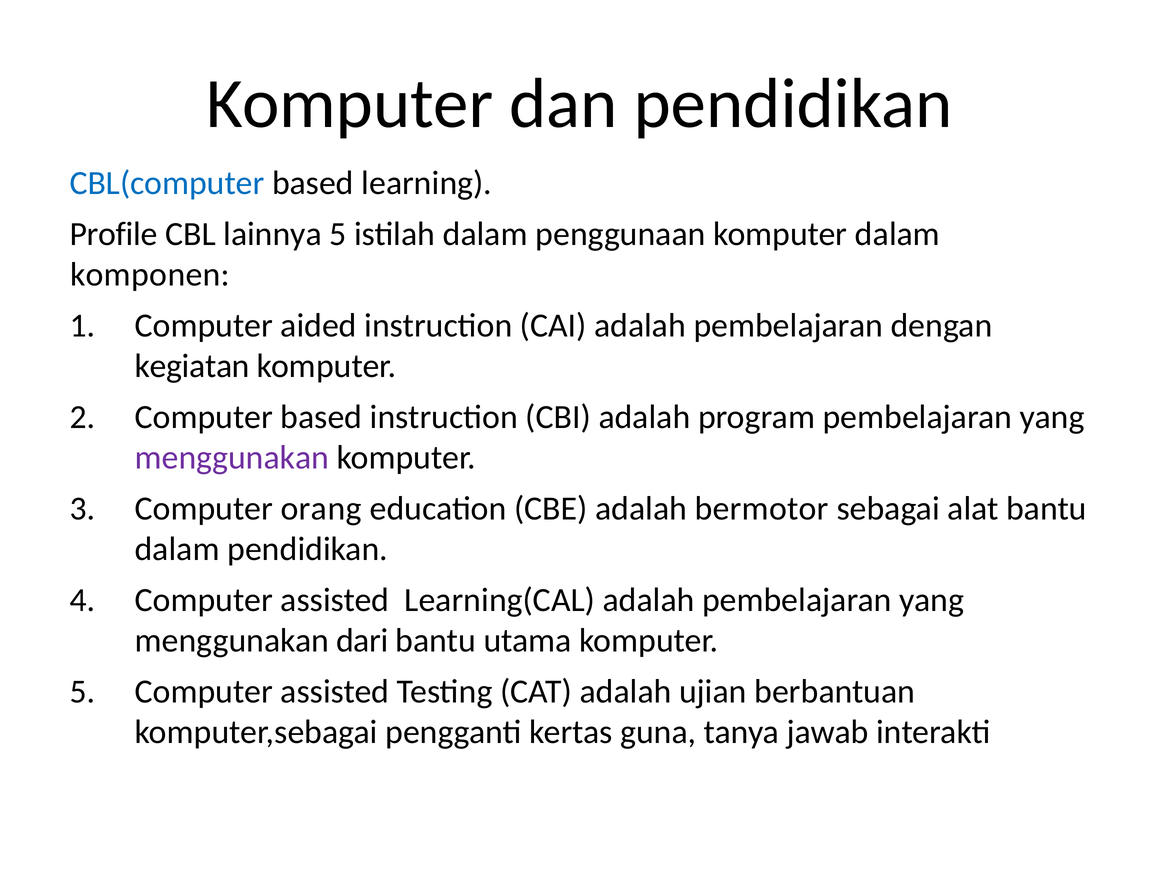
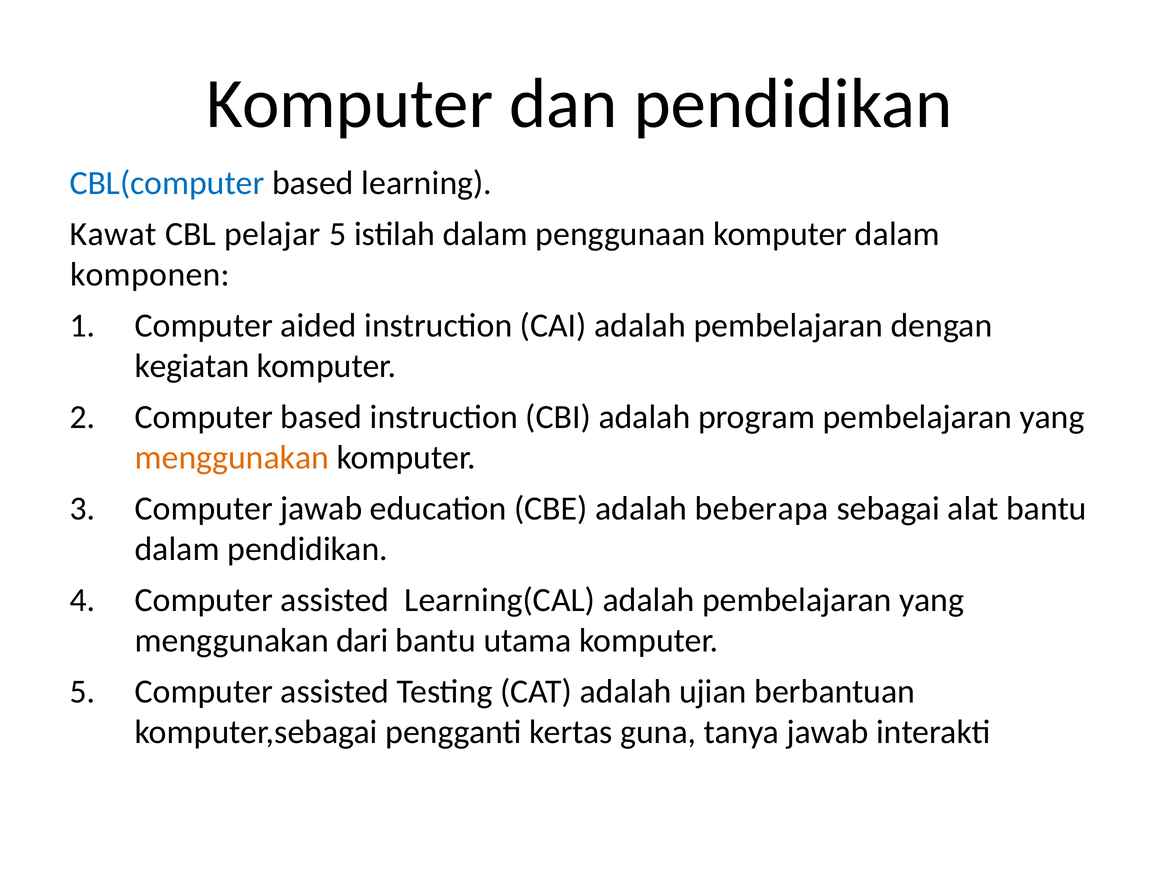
Profile: Profile -> Kawat
lainnya: lainnya -> pelajar
menggunakan at (232, 458) colour: purple -> orange
Computer orang: orang -> jawab
bermotor: bermotor -> beberapa
